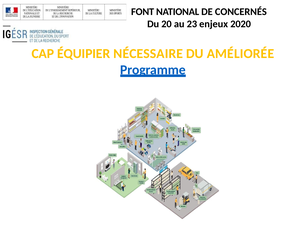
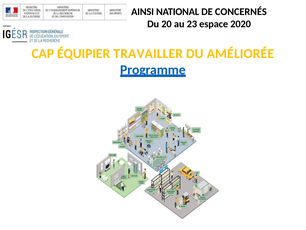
FONT: FONT -> AINSI
enjeux: enjeux -> espace
NÉCESSAIRE: NÉCESSAIRE -> TRAVAILLER
